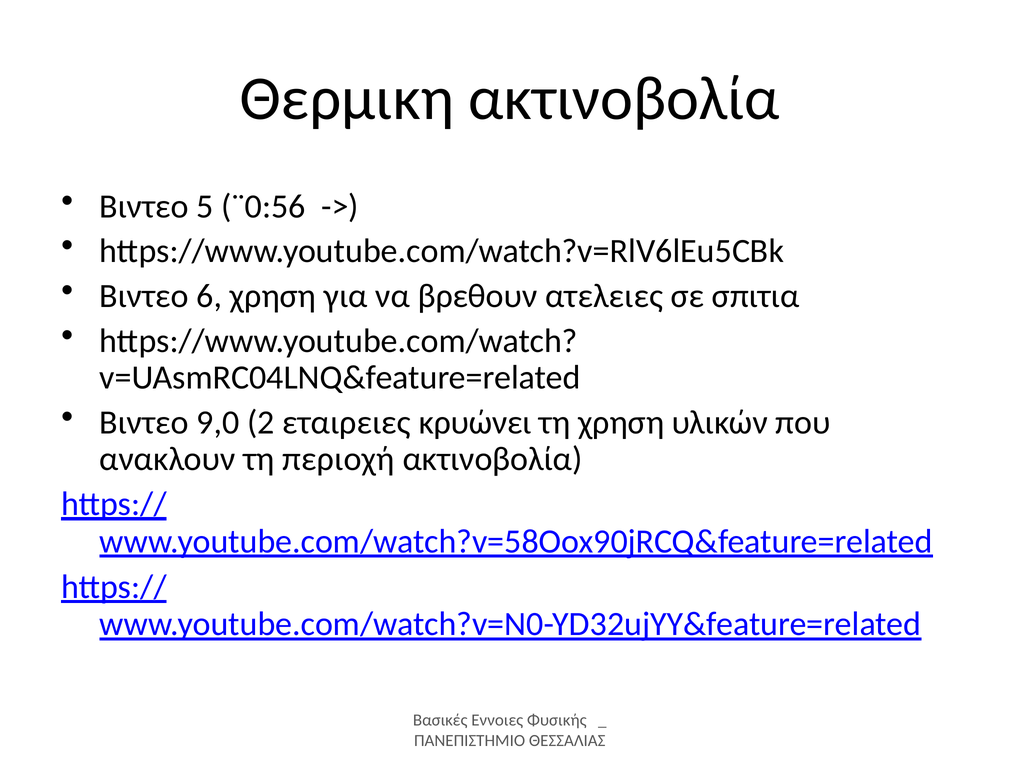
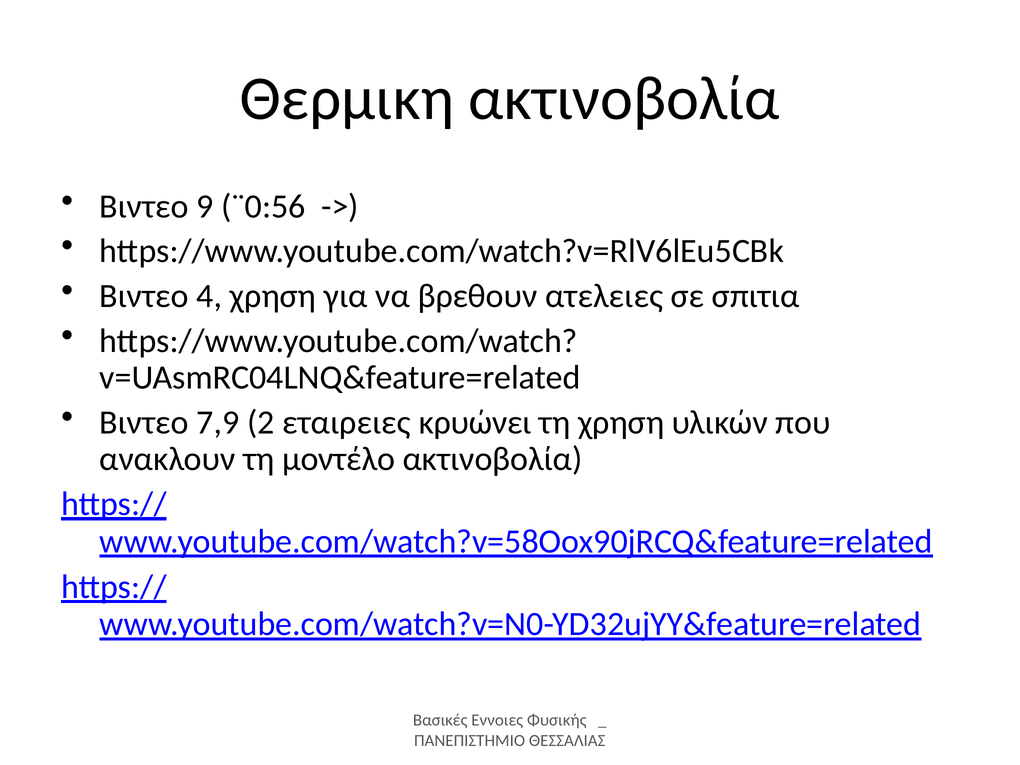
5: 5 -> 9
6: 6 -> 4
9,0: 9,0 -> 7,9
περιοχή: περιοχή -> μοντέλο
